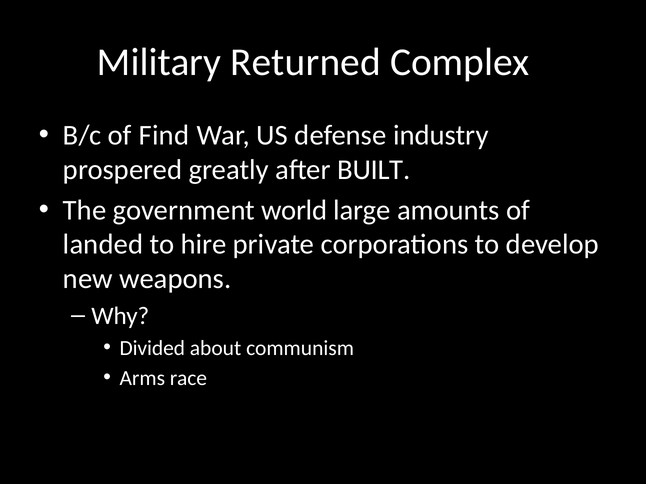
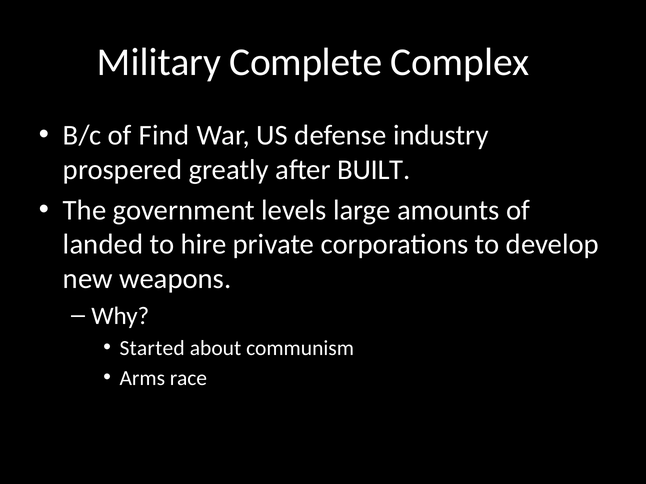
Returned: Returned -> Complete
world: world -> levels
Divided: Divided -> Started
